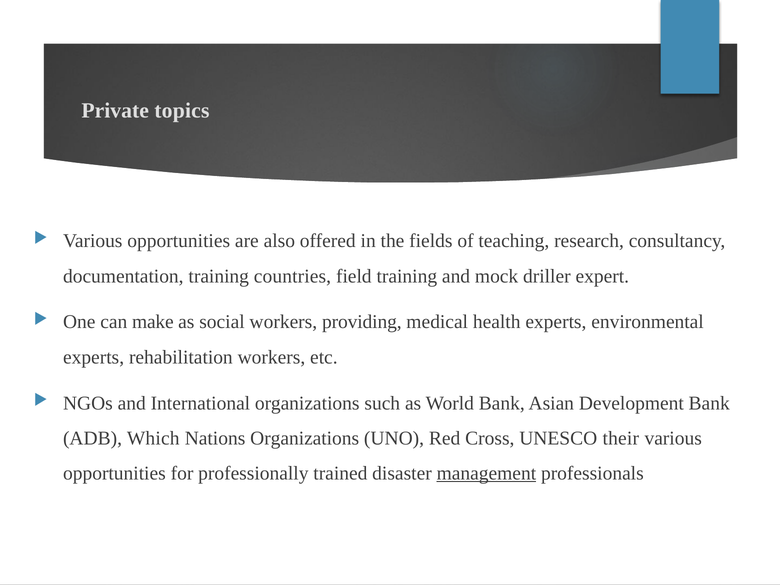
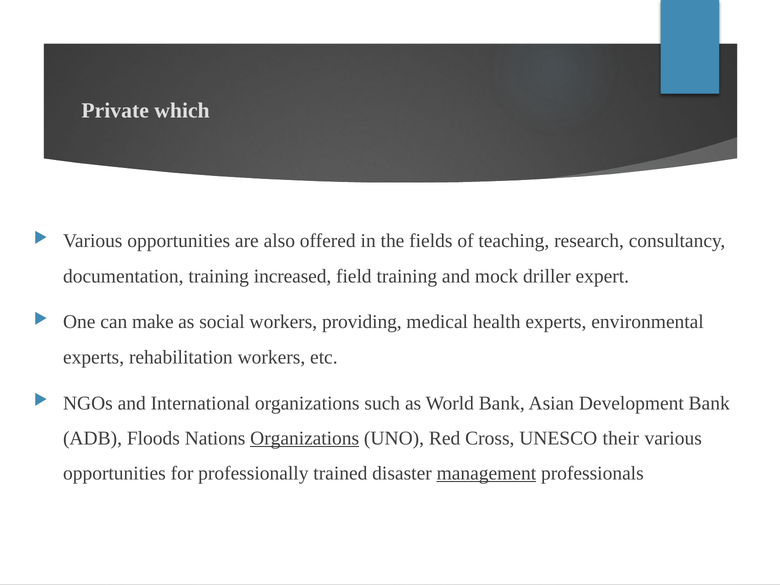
topics: topics -> which
countries: countries -> increased
Which: Which -> Floods
Organizations at (305, 438) underline: none -> present
